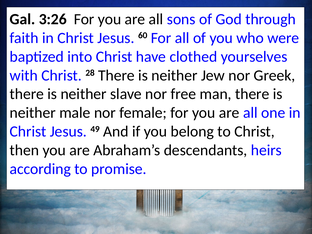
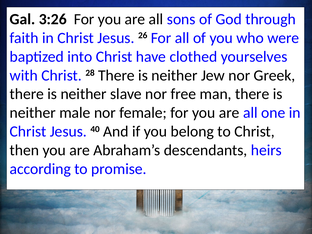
60: 60 -> 26
49: 49 -> 40
